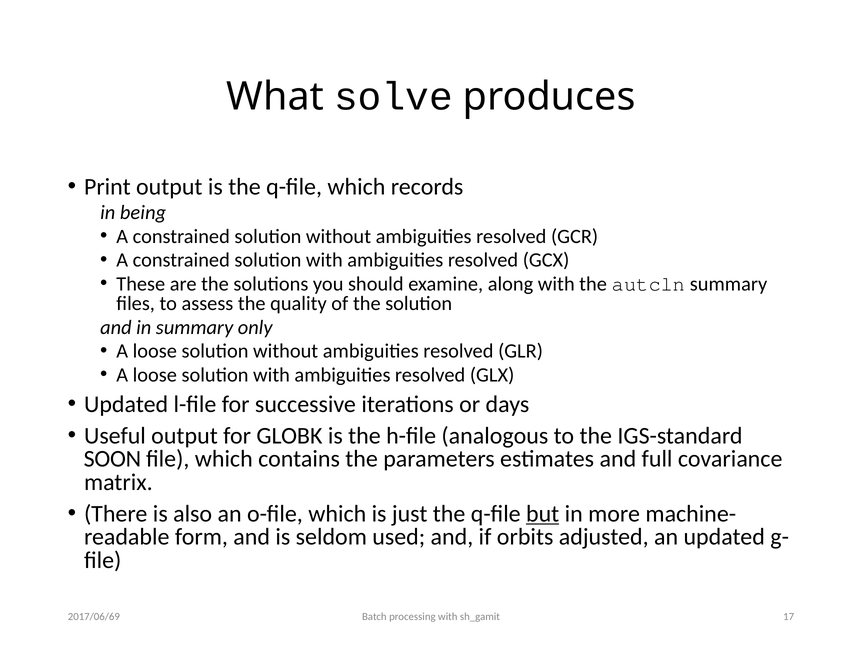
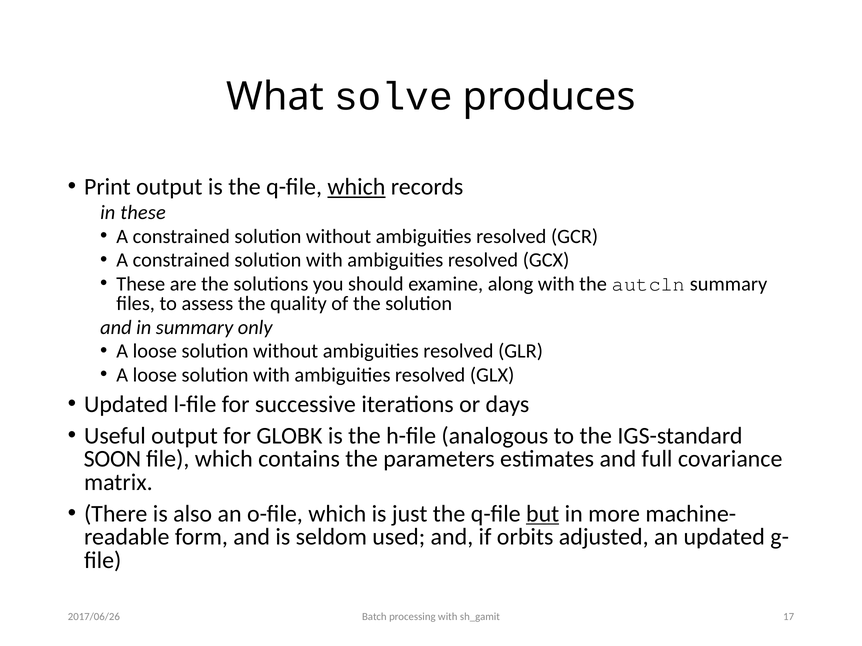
which at (356, 187) underline: none -> present
in being: being -> these
2017/06/69: 2017/06/69 -> 2017/06/26
